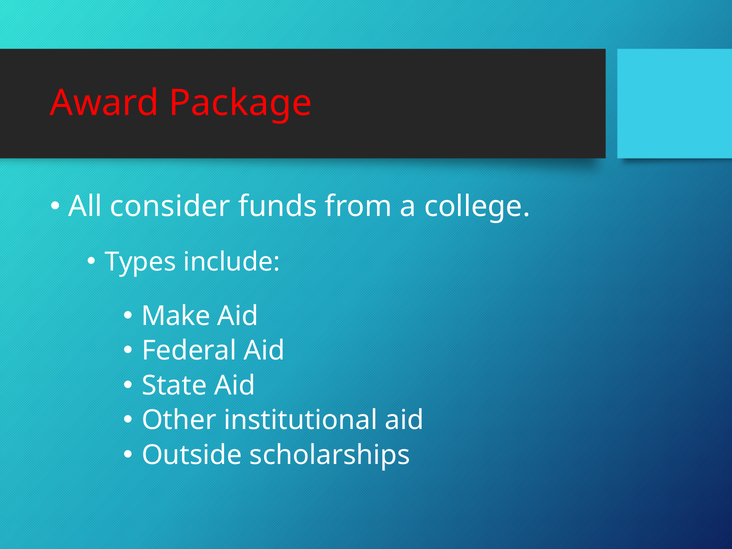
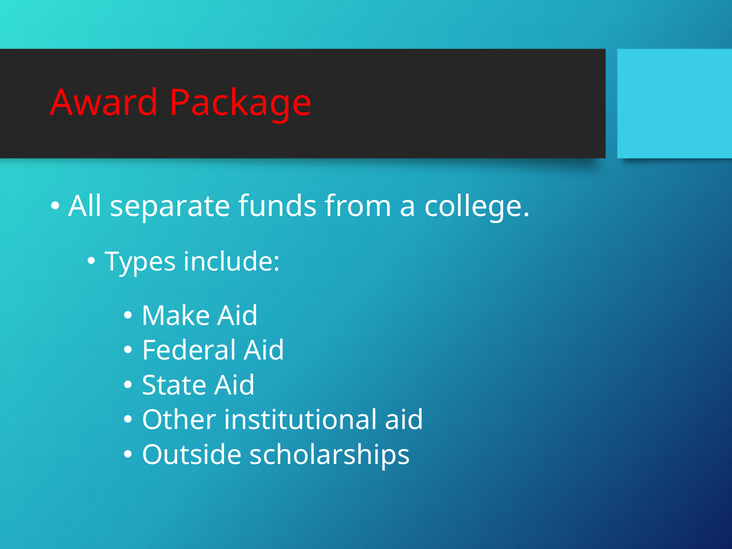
consider: consider -> separate
